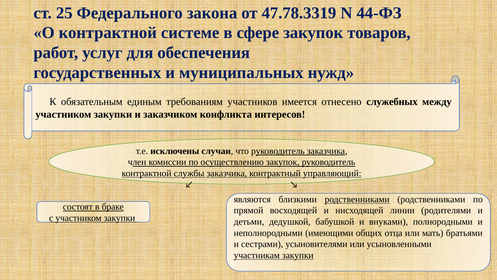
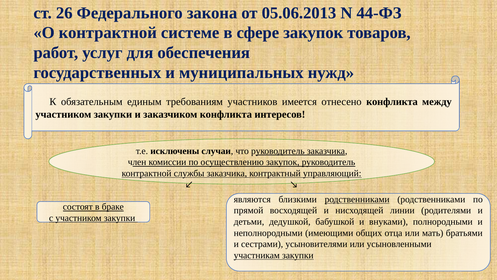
25: 25 -> 26
47.78.3319: 47.78.3319 -> 05.06.2013
отнесено служебных: служебных -> конфликта
